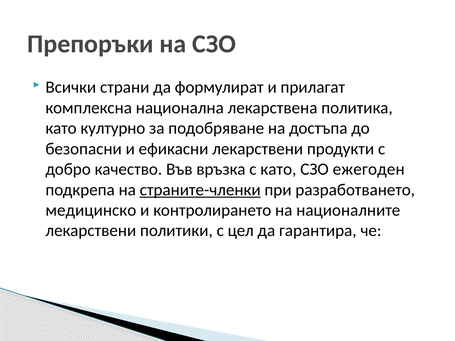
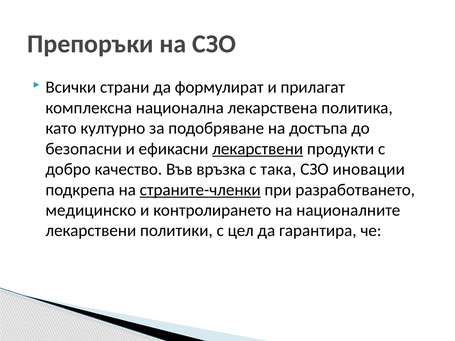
лекарствени at (258, 149) underline: none -> present
с като: като -> така
ежегоден: ежегоден -> иновации
